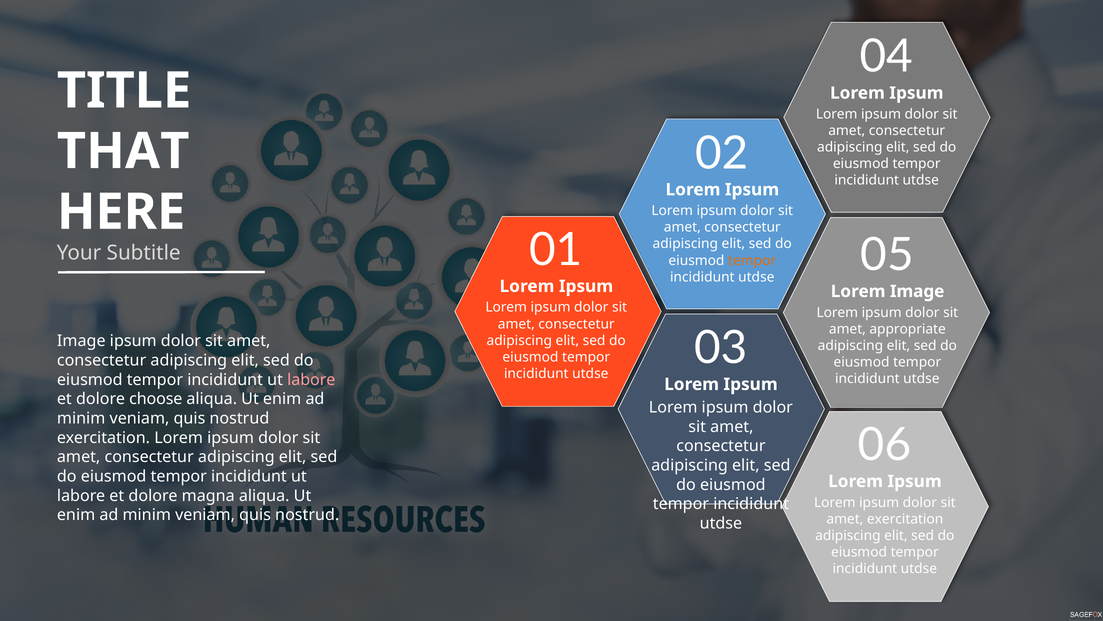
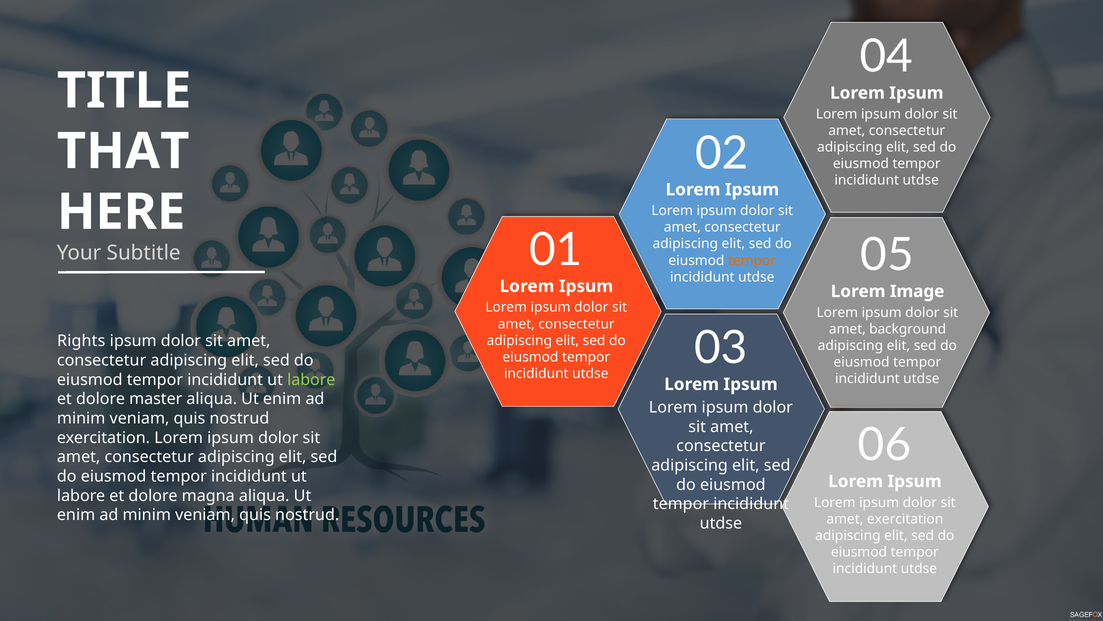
appropriate: appropriate -> background
Image at (81, 341): Image -> Rights
labore at (311, 379) colour: pink -> light green
choose: choose -> master
